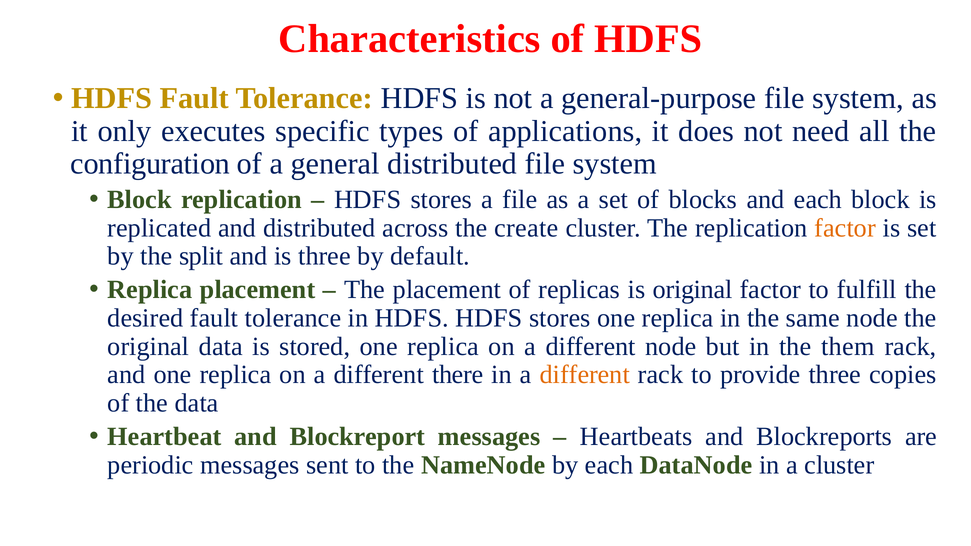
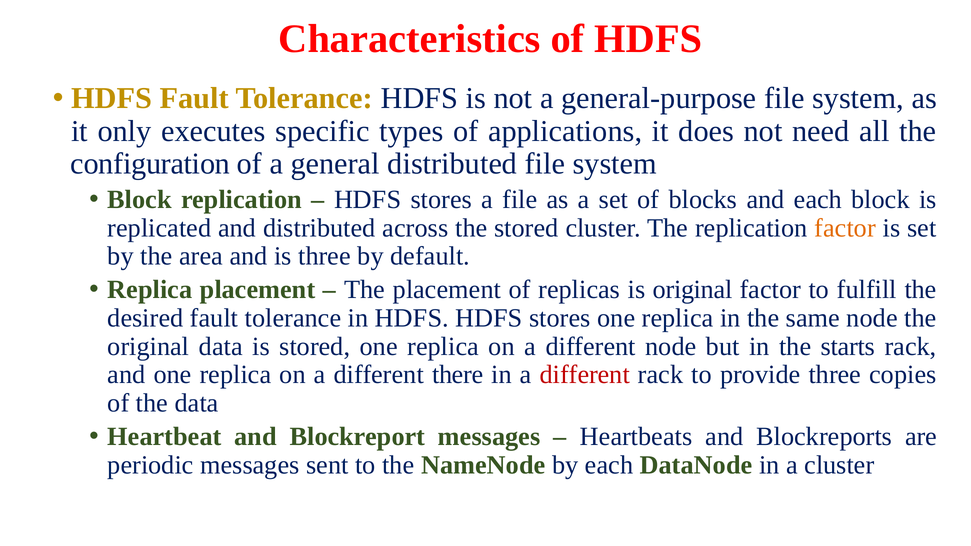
the create: create -> stored
split: split -> area
them: them -> starts
different at (585, 375) colour: orange -> red
